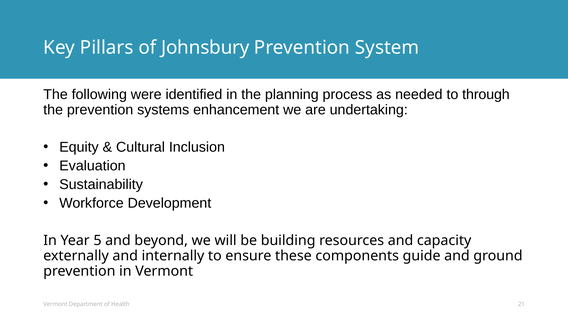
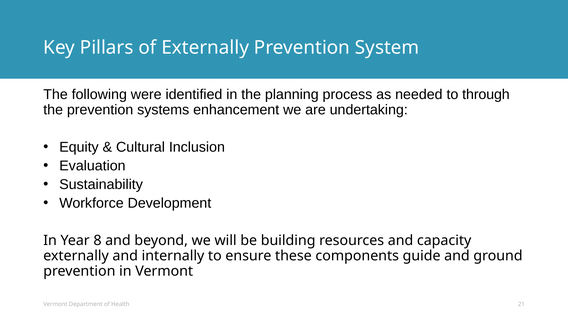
of Johnsbury: Johnsbury -> Externally
5: 5 -> 8
